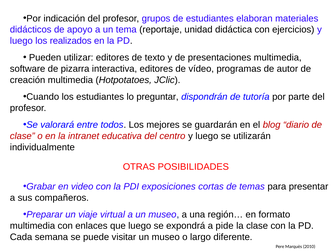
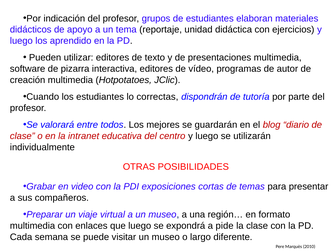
realizados: realizados -> aprendido
preguntar: preguntar -> correctas
